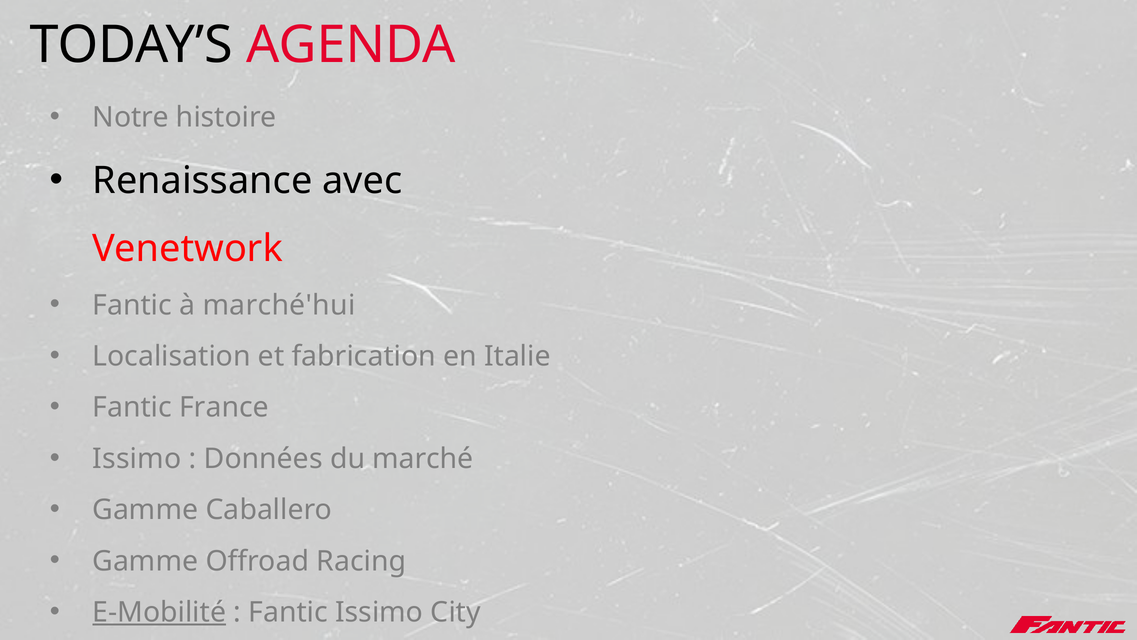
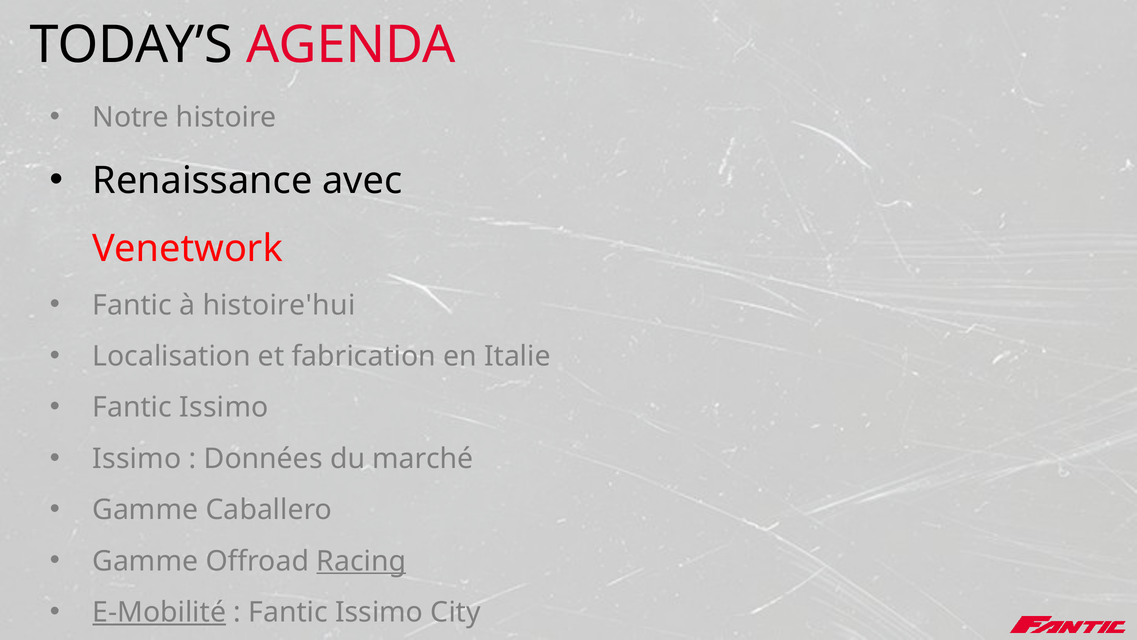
marché'hui: marché'hui -> histoire'hui
France at (224, 407): France -> Issimo
Racing underline: none -> present
